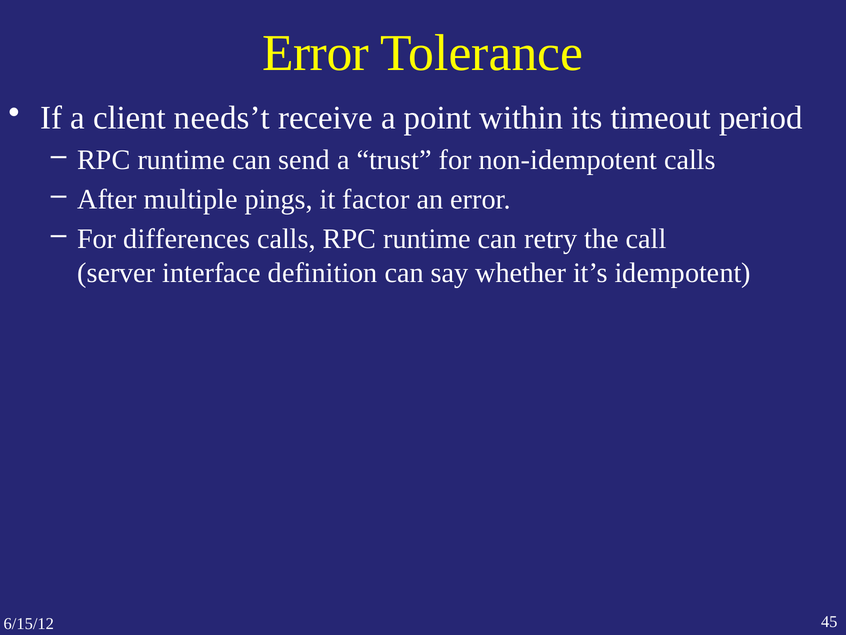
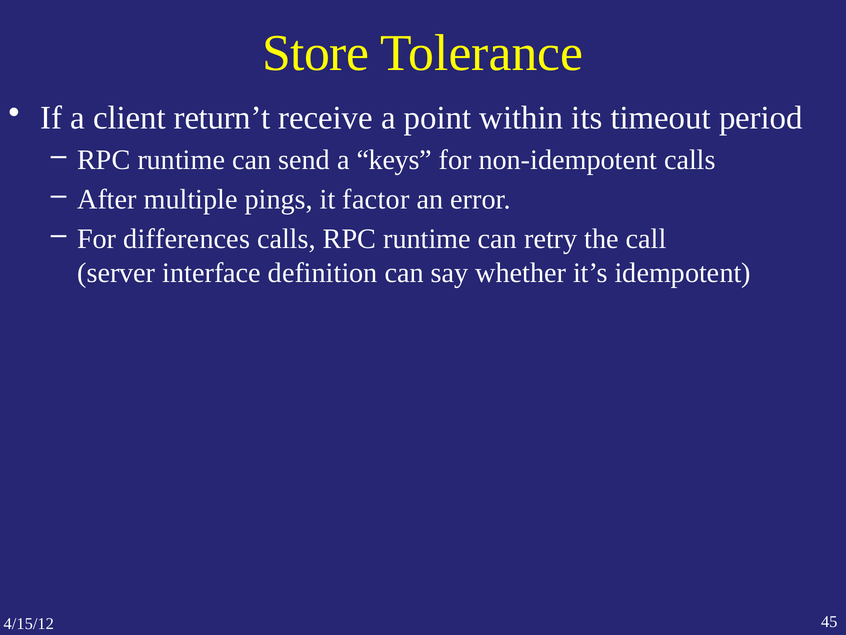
Error at (316, 53): Error -> Store
needs’t: needs’t -> return’t
trust: trust -> keys
6/15/12: 6/15/12 -> 4/15/12
